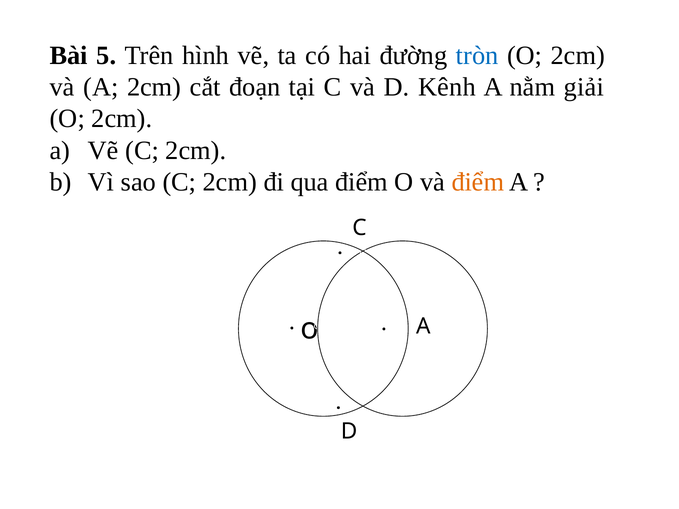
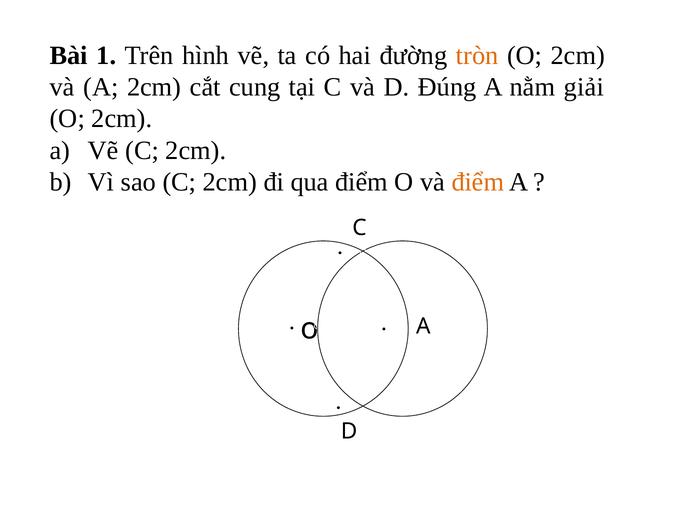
5: 5 -> 1
tròn colour: blue -> orange
đoạn: đoạn -> cung
Kênh: Kênh -> Đúng
